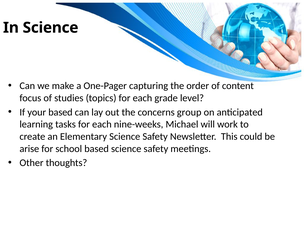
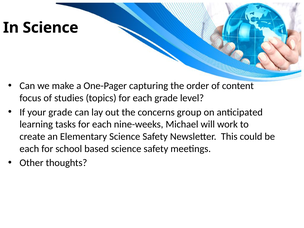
your based: based -> grade
arise at (29, 149): arise -> each
